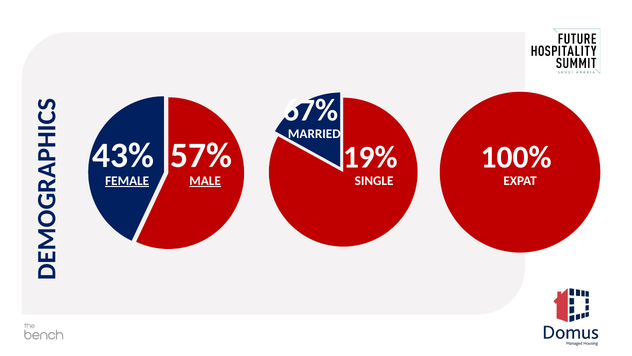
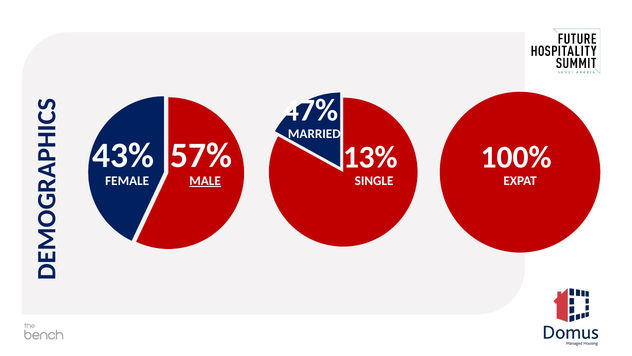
67%: 67% -> 47%
19%: 19% -> 13%
FEMALE underline: present -> none
